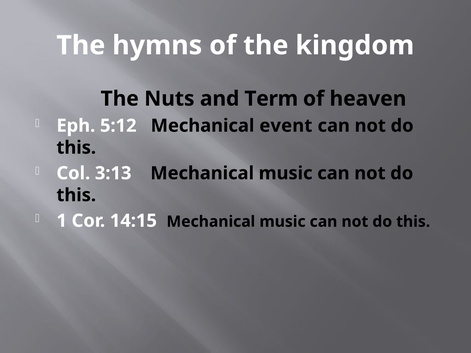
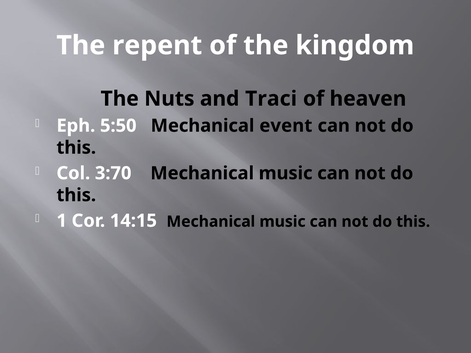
hymns: hymns -> repent
Term: Term -> Traci
5:12: 5:12 -> 5:50
3:13: 3:13 -> 3:70
